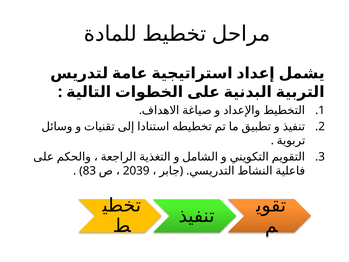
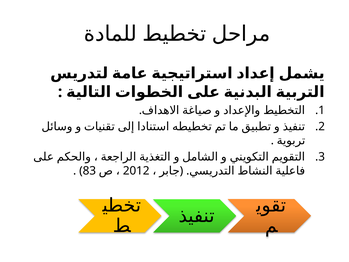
2039: 2039 -> 2012
